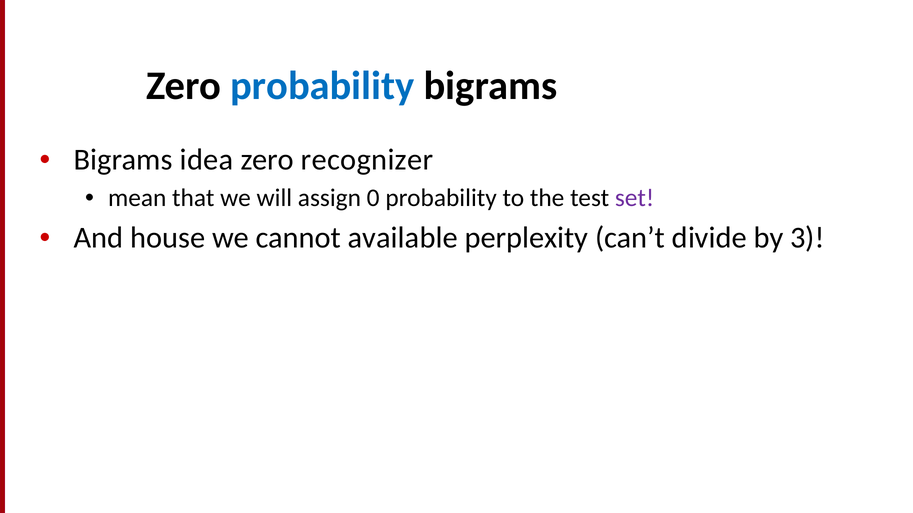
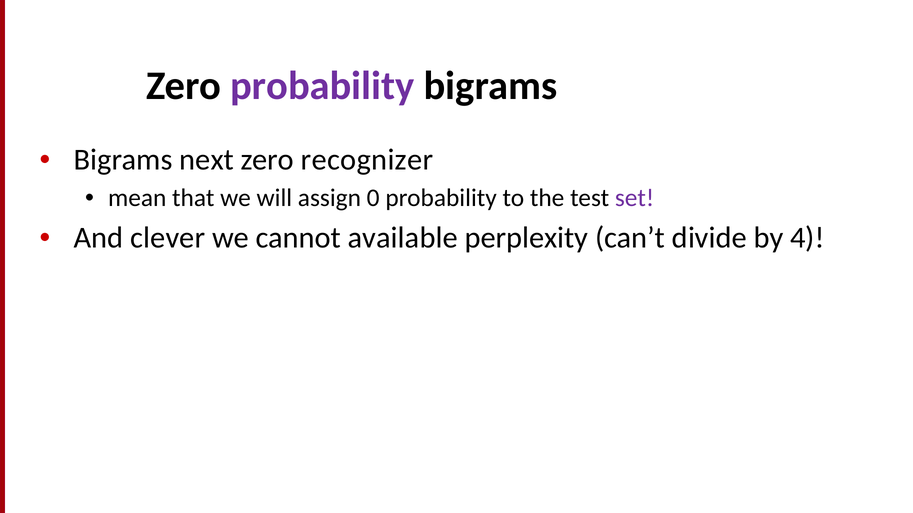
probability at (322, 86) colour: blue -> purple
idea: idea -> next
house: house -> clever
3: 3 -> 4
